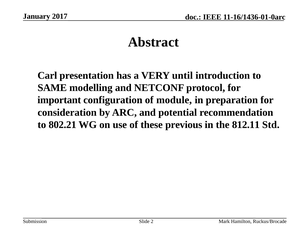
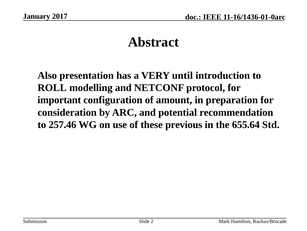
Carl: Carl -> Also
SAME: SAME -> ROLL
module: module -> amount
802.21: 802.21 -> 257.46
812.11: 812.11 -> 655.64
